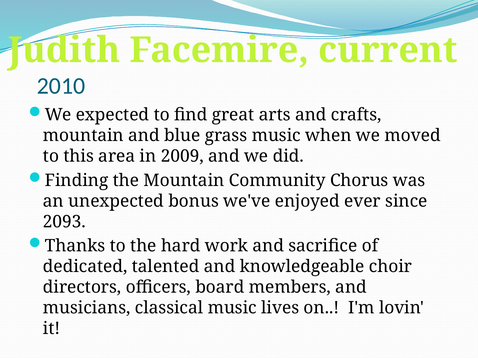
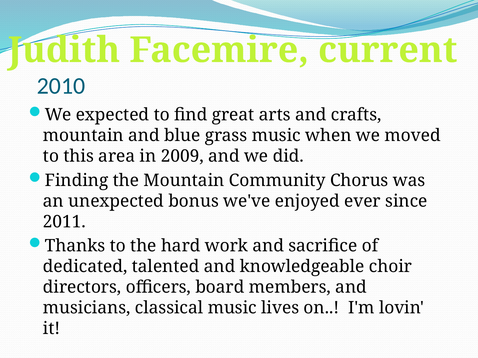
2093: 2093 -> 2011
